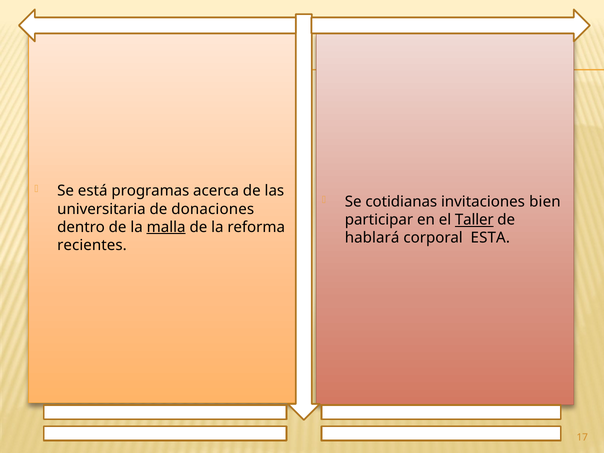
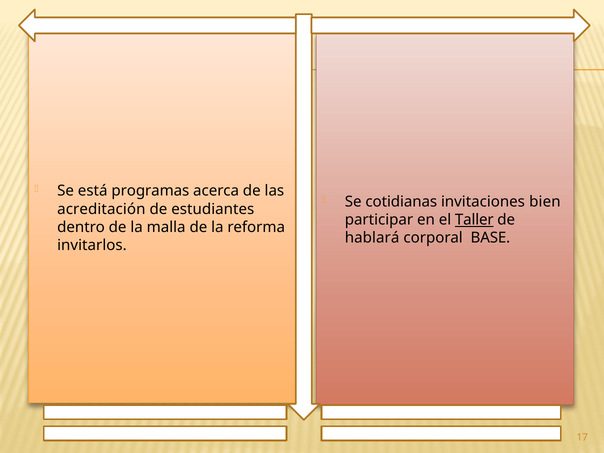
universitaria: universitaria -> acreditación
donaciones: donaciones -> estudiantes
malla underline: present -> none
ESTA: ESTA -> BASE
recientes: recientes -> invitarlos
